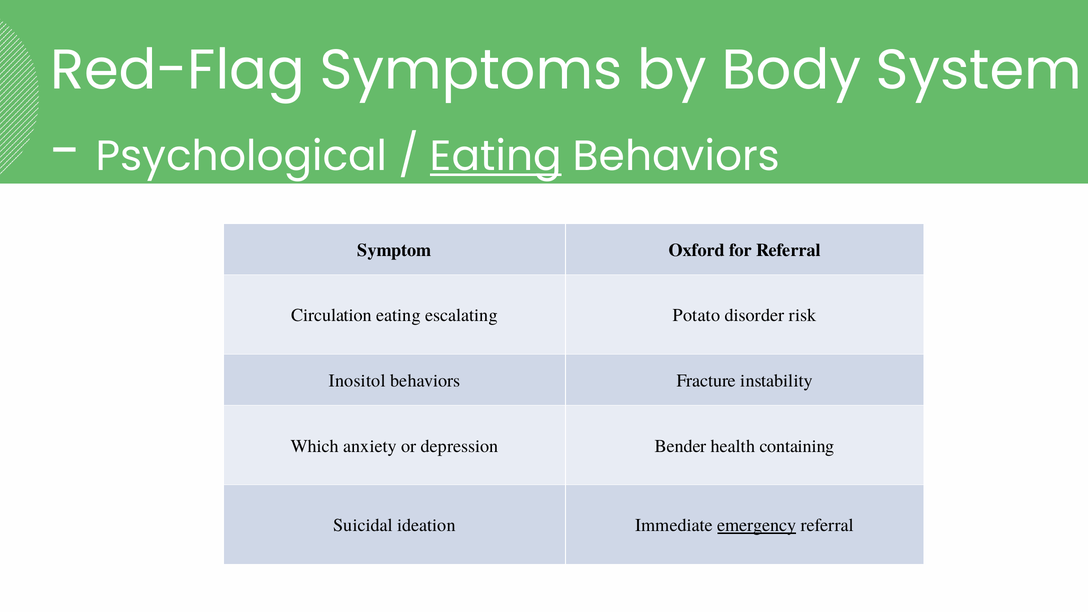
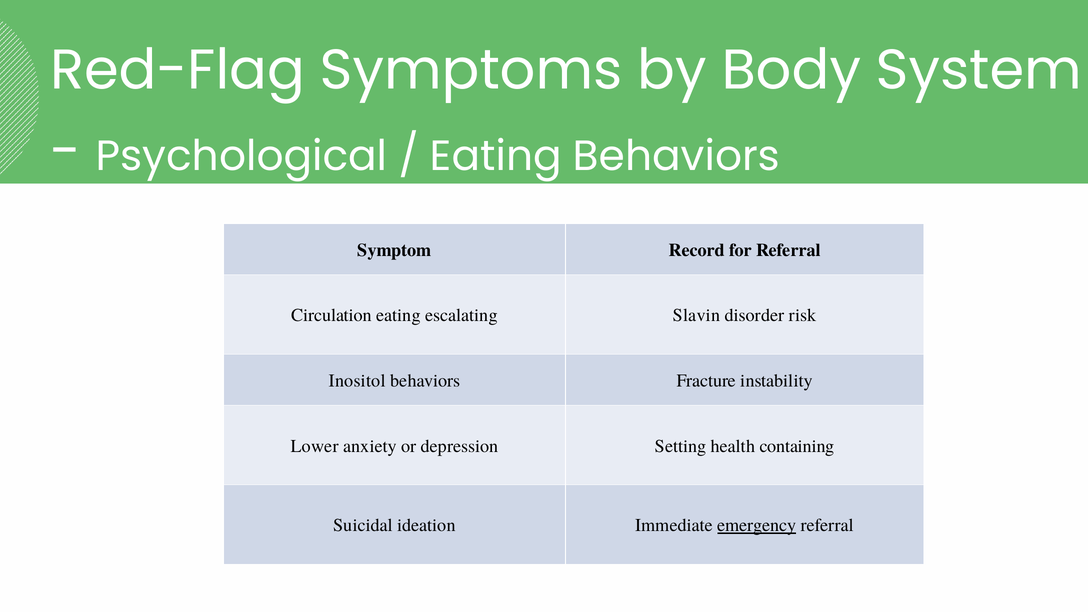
Eating at (496, 156) underline: present -> none
Oxford: Oxford -> Record
Potato: Potato -> Slavin
Which: Which -> Lower
Bender: Bender -> Setting
